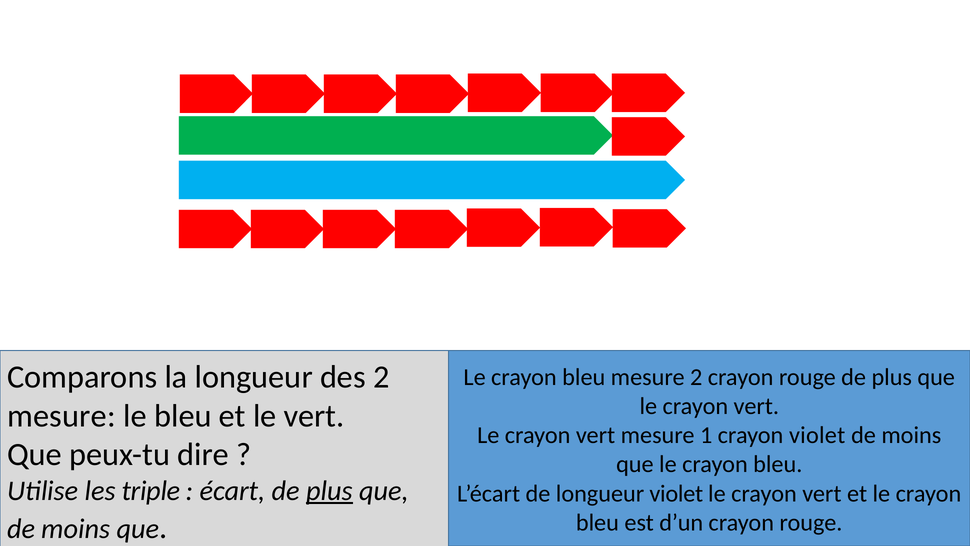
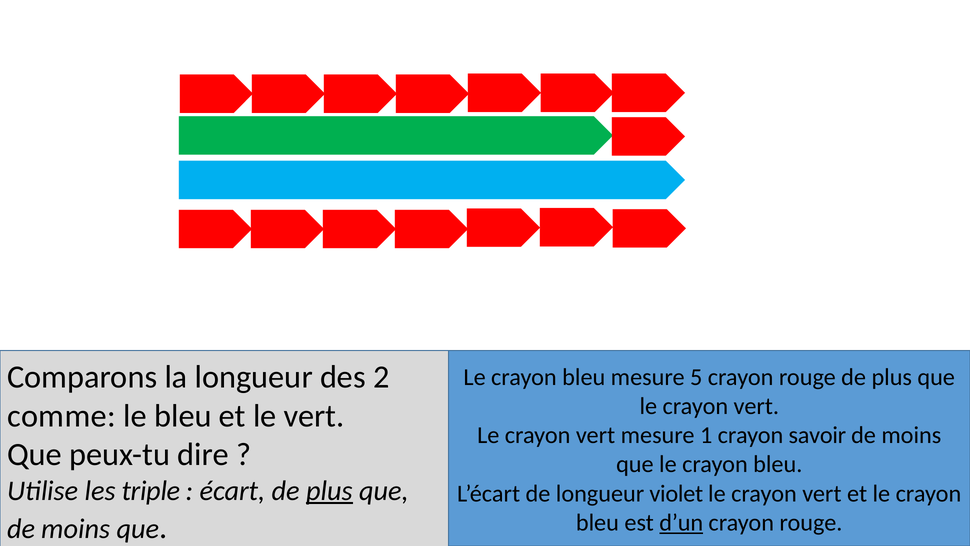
mesure 2: 2 -> 5
mesure at (61, 416): mesure -> comme
crayon violet: violet -> savoir
d’un underline: none -> present
